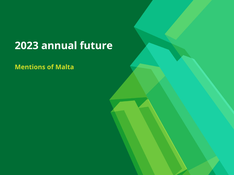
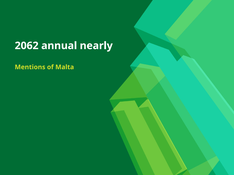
2023: 2023 -> 2062
future: future -> nearly
